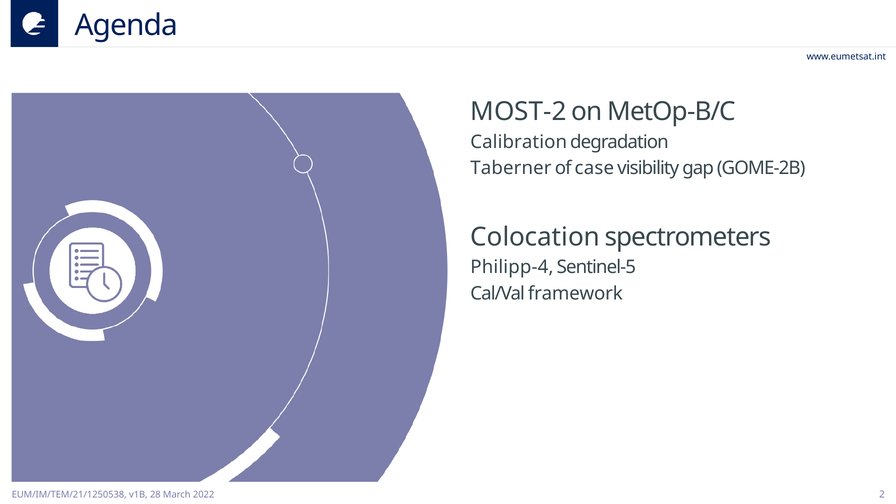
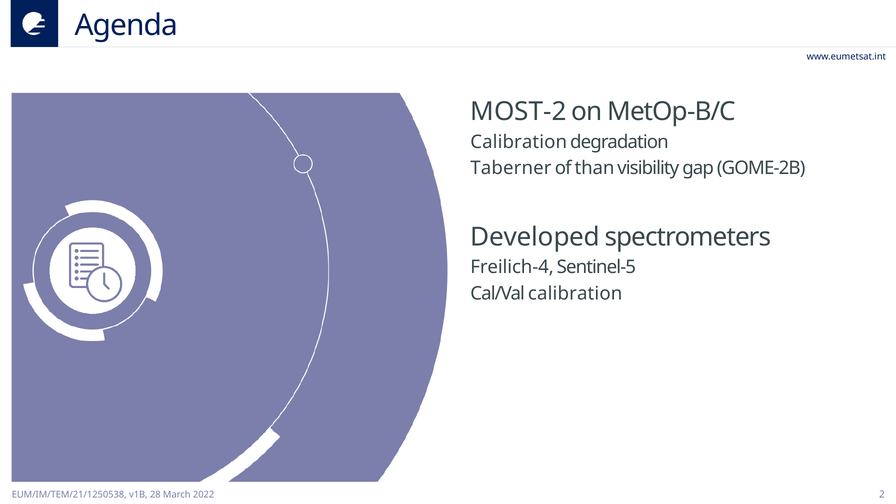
case: case -> than
Colocation: Colocation -> Developed
Philipp-4: Philipp-4 -> Freilich-4
Cal/Val framework: framework -> calibration
